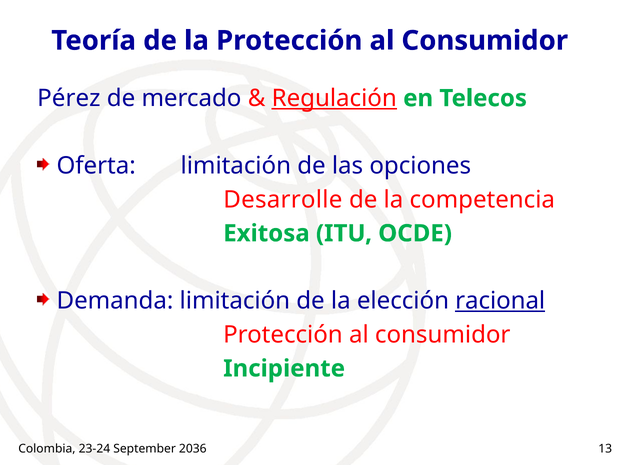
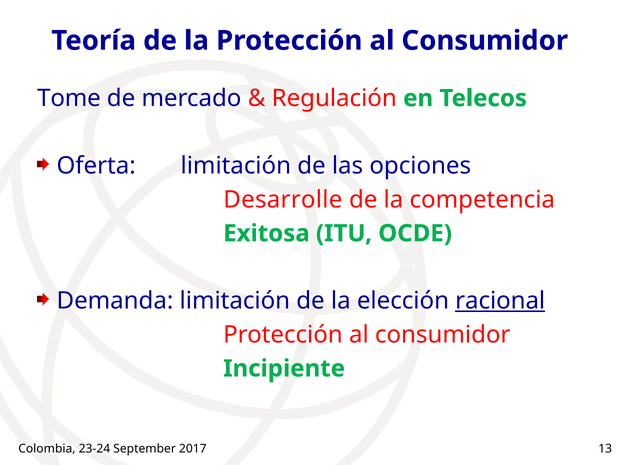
Pérez: Pérez -> Tome
Regulación underline: present -> none
2036: 2036 -> 2017
